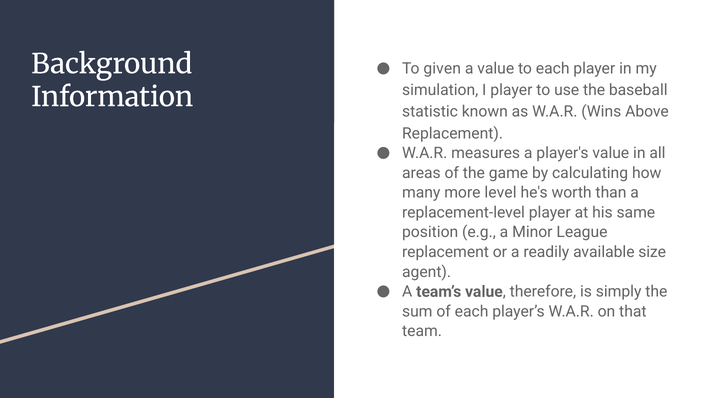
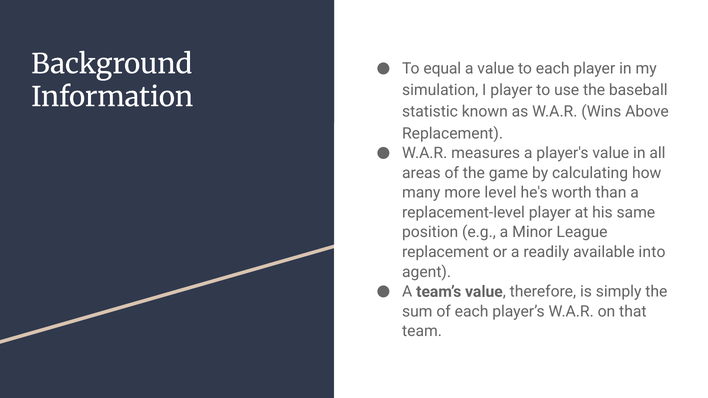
given: given -> equal
size: size -> into
